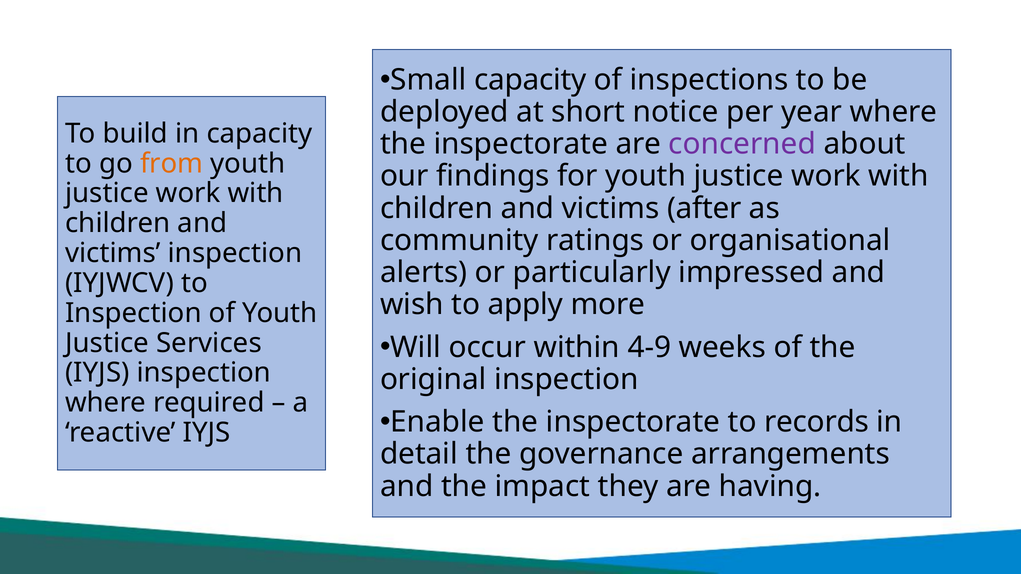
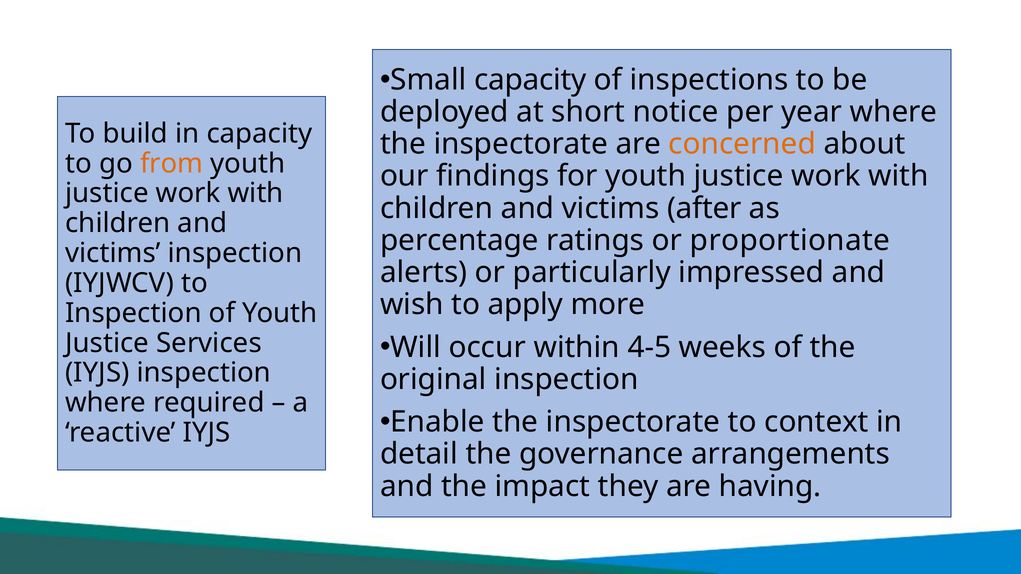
concerned colour: purple -> orange
community: community -> percentage
organisational: organisational -> proportionate
4-9: 4-9 -> 4-5
records: records -> context
